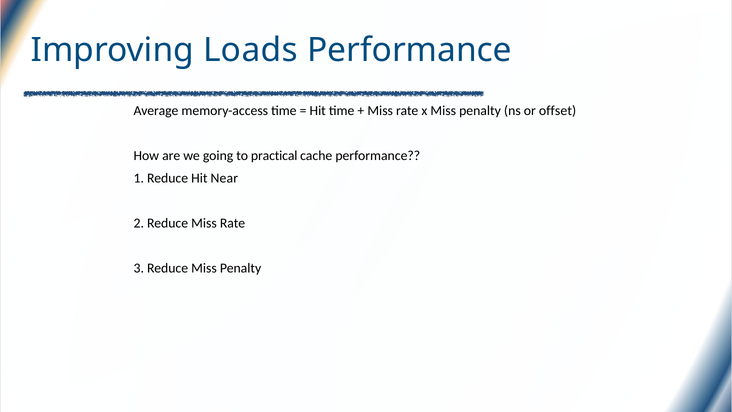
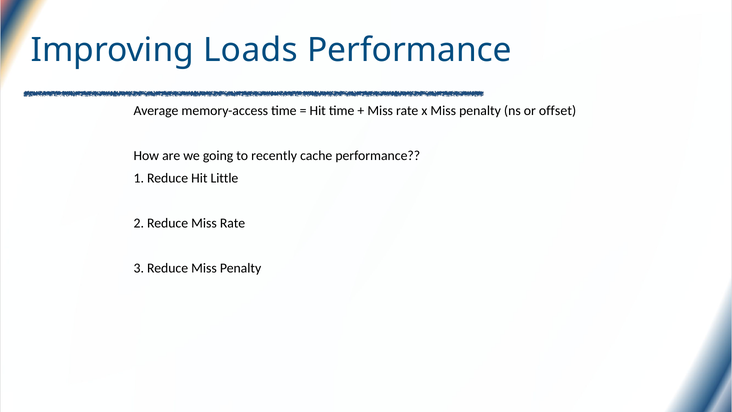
practical: practical -> recently
Near: Near -> Little
